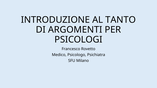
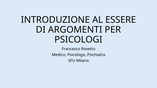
TANTO: TANTO -> ESSERE
